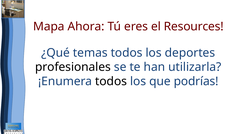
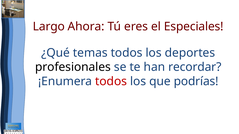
Mapa: Mapa -> Largo
Resources: Resources -> Especiales
utilizarla: utilizarla -> recordar
todos at (111, 82) colour: black -> red
